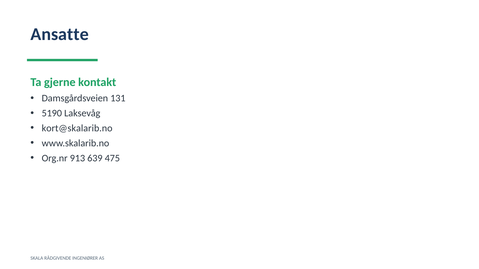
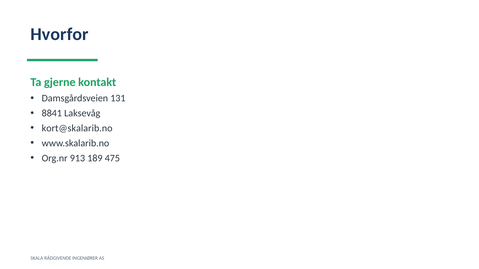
Ansatte: Ansatte -> Hvorfor
5190: 5190 -> 8841
639: 639 -> 189
